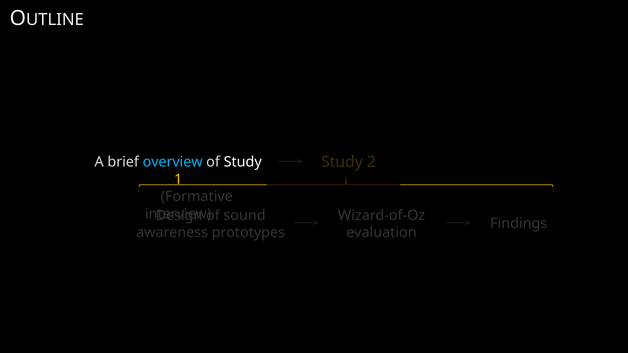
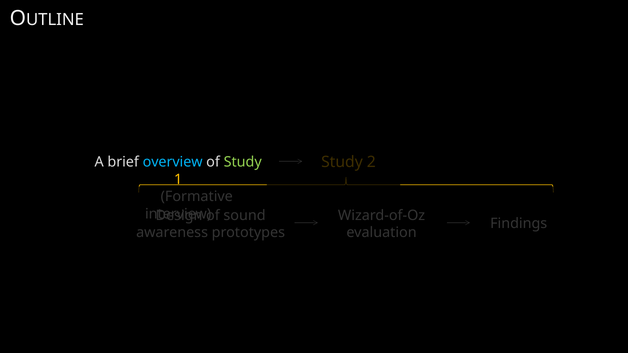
Study at (243, 162) colour: white -> light green
